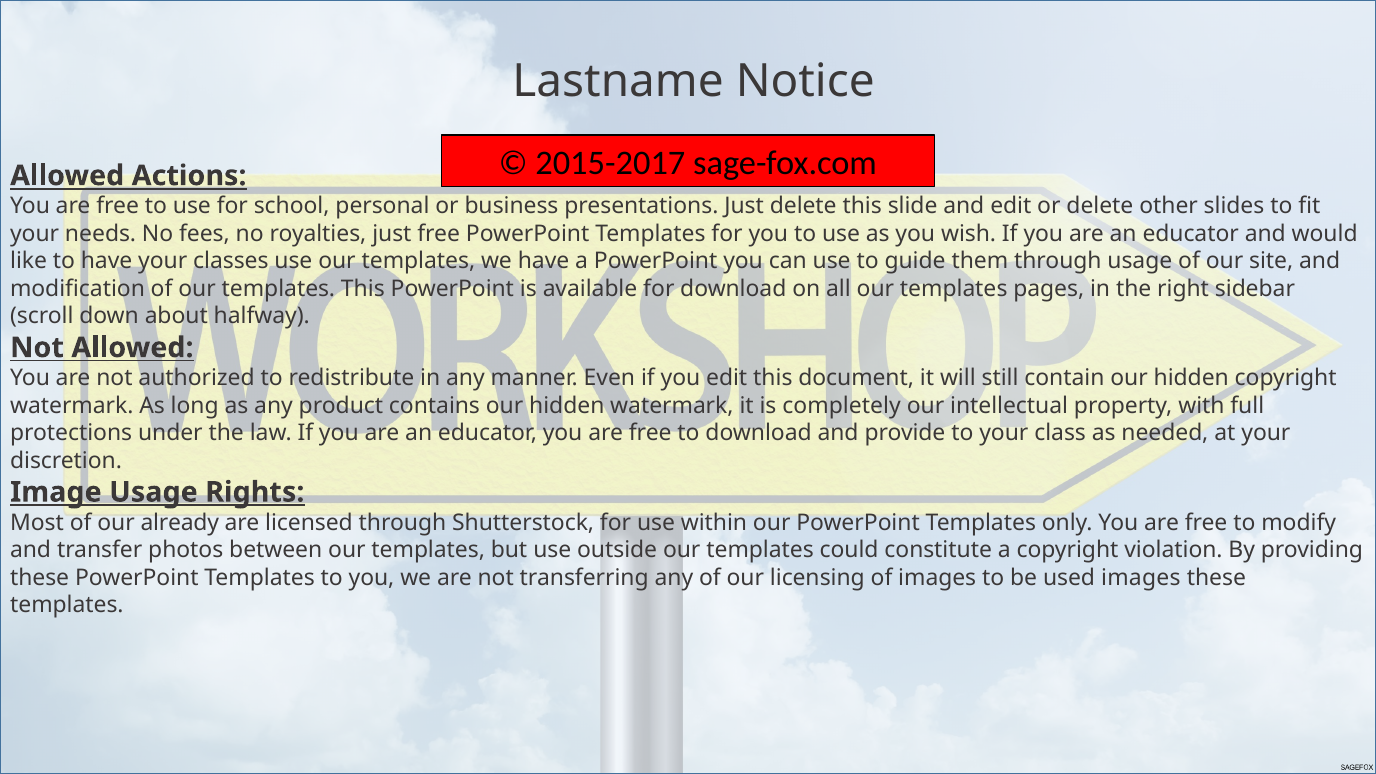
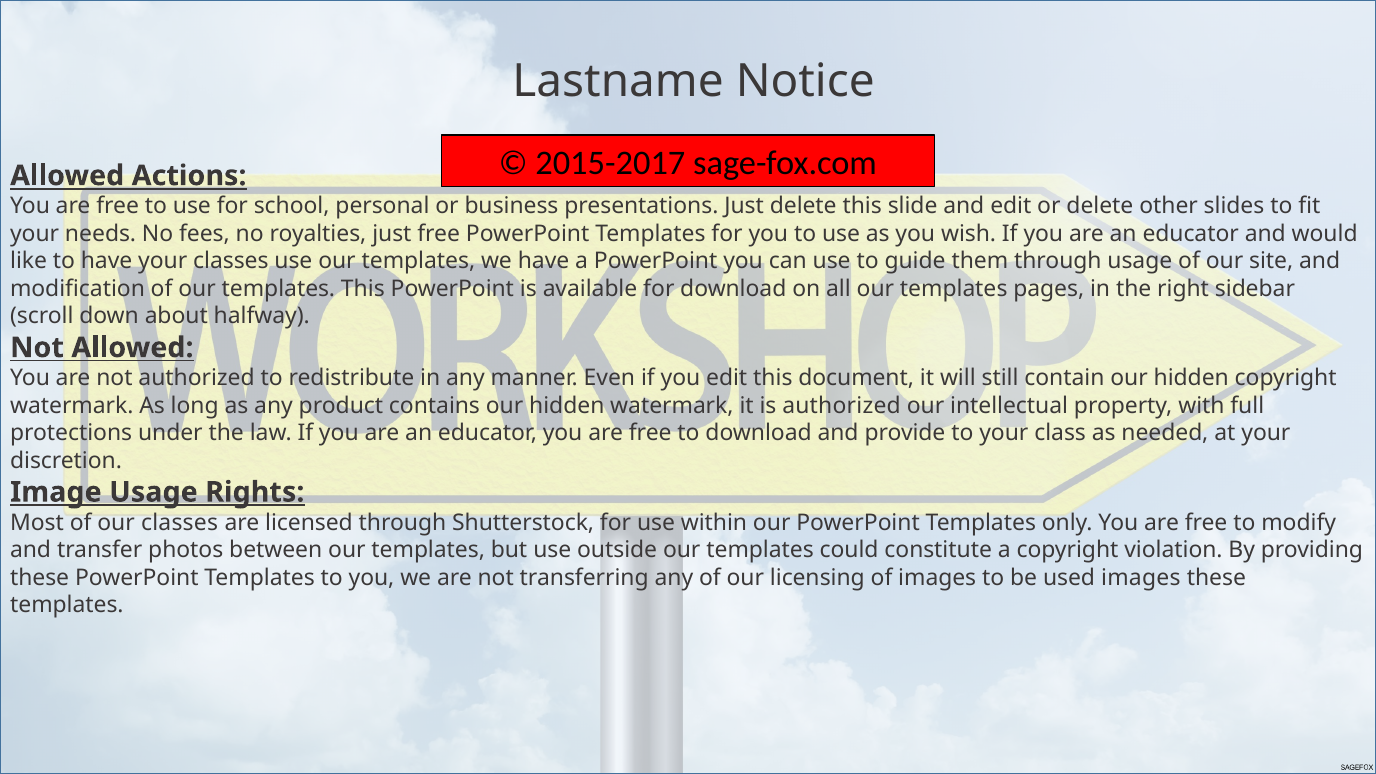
is completely: completely -> authorized
our already: already -> classes
